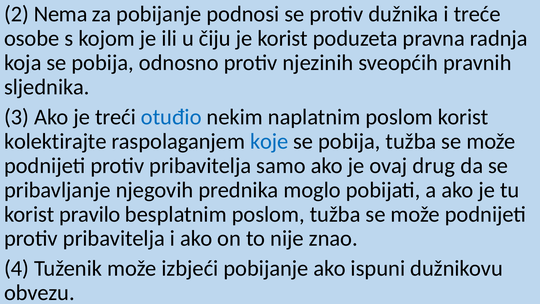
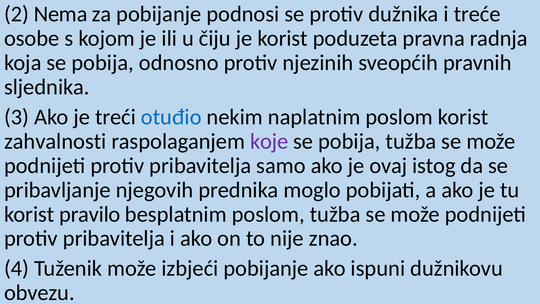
kolektirajte: kolektirajte -> zahvalnosti
koje colour: blue -> purple
drug: drug -> istog
